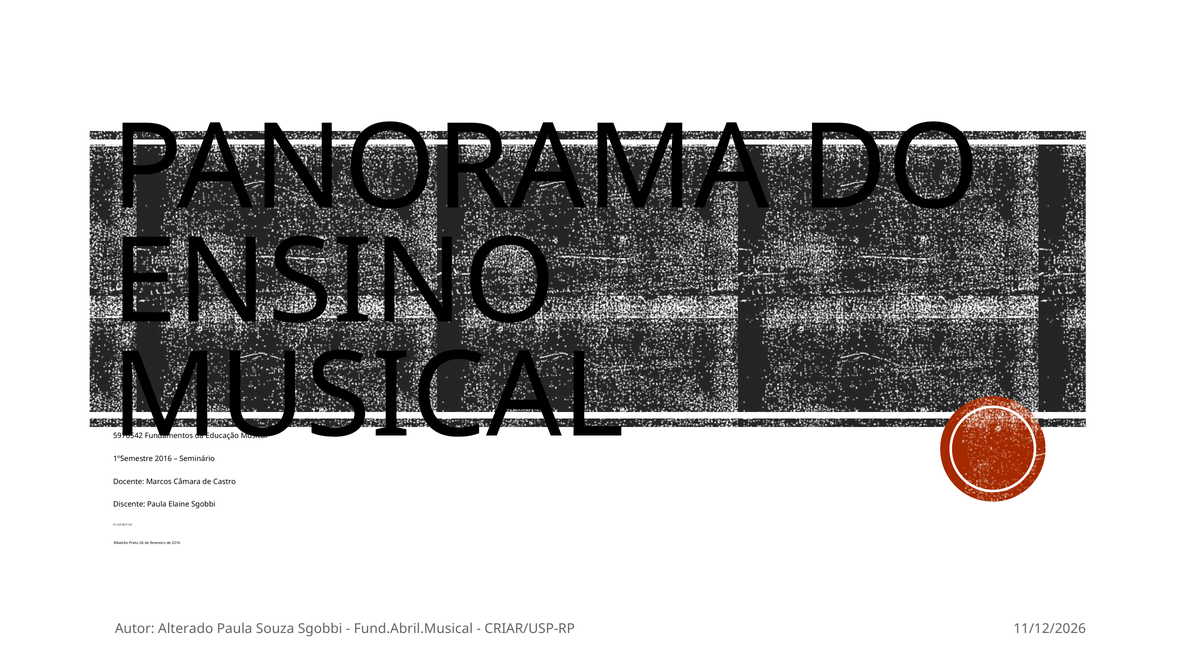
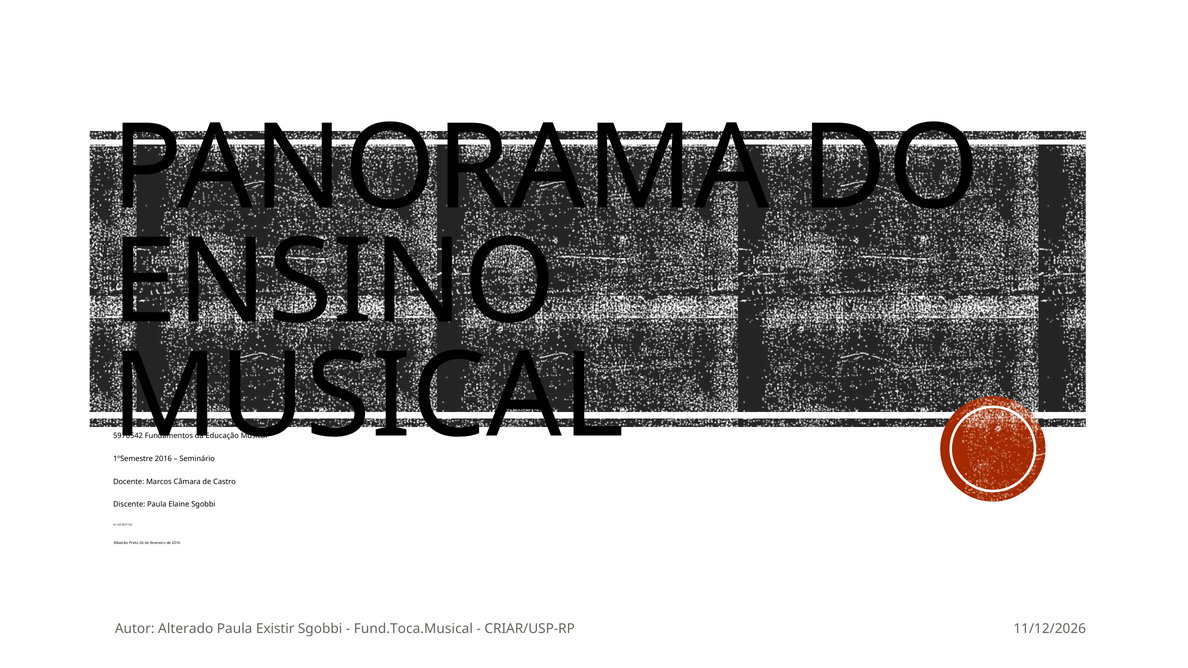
Souza: Souza -> Existir
Fund.Abril.Musical: Fund.Abril.Musical -> Fund.Toca.Musical
